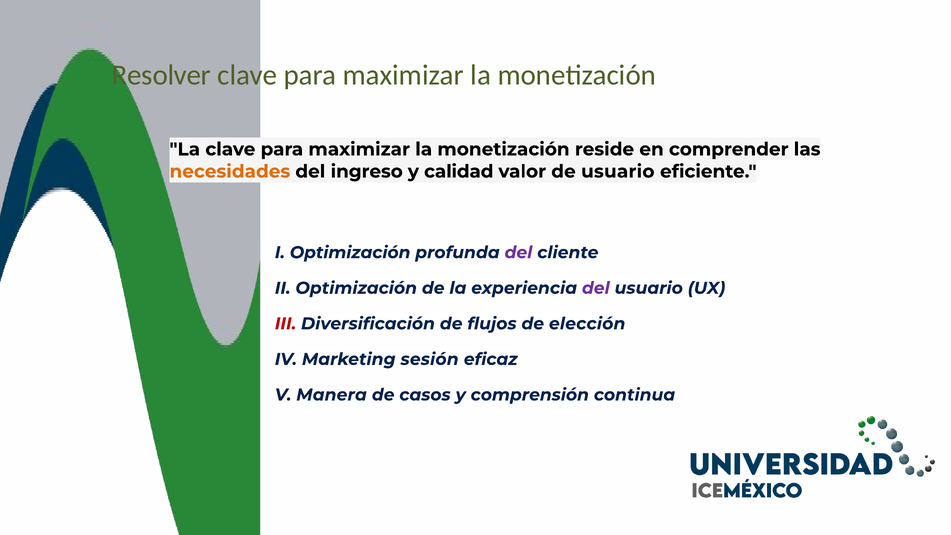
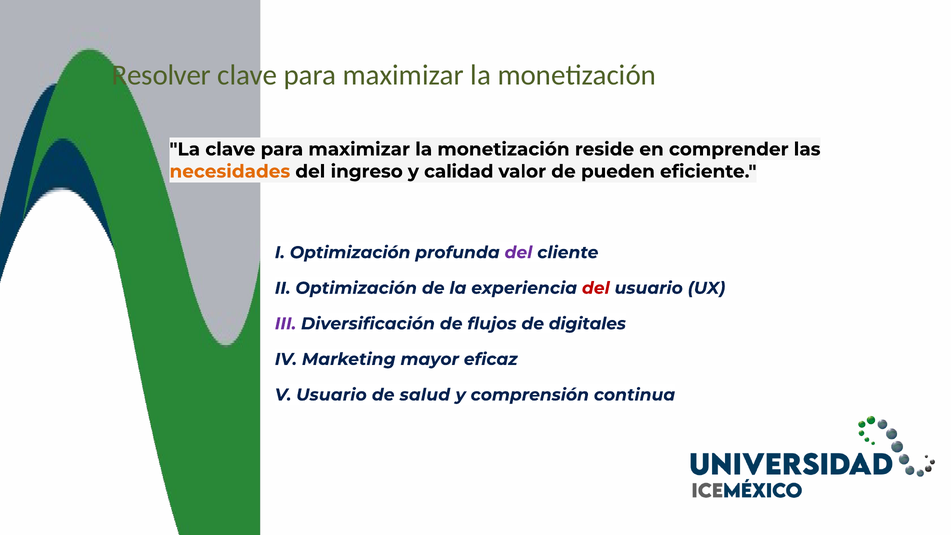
de usuario: usuario -> pueden
del at (596, 288) colour: purple -> red
III colour: red -> purple
elección: elección -> digitales
sesión: sesión -> mayor
V Manera: Manera -> Usuario
casos: casos -> salud
